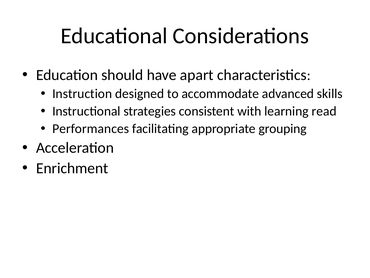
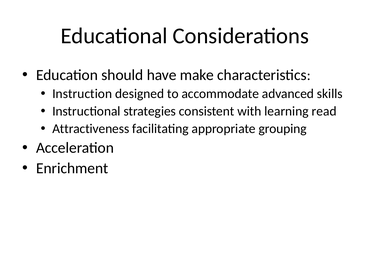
apart: apart -> make
Performances: Performances -> Attractiveness
